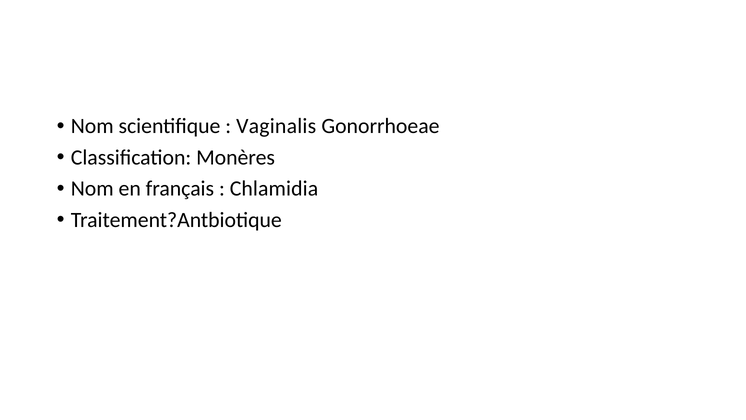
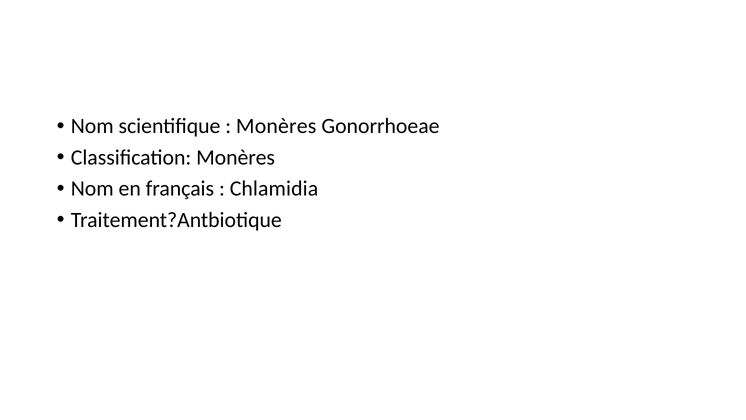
Vaginalis at (276, 126): Vaginalis -> Monères
